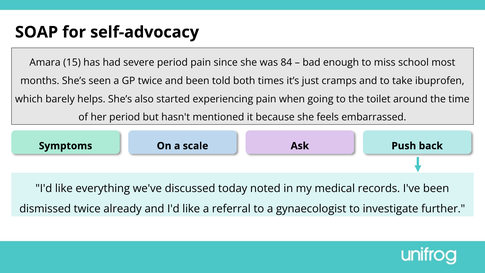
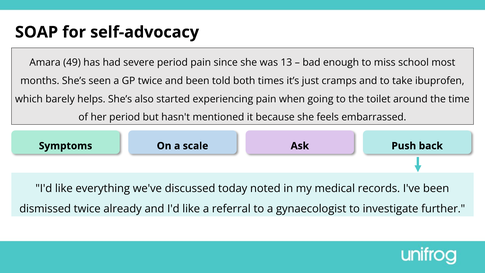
15: 15 -> 49
84: 84 -> 13
